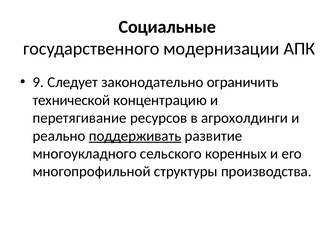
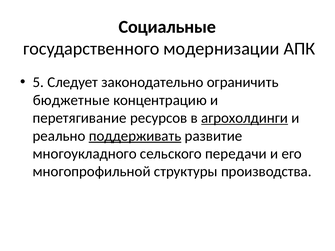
9: 9 -> 5
технической: технической -> бюджетные
агрохолдинги underline: none -> present
коренных: коренных -> передачи
